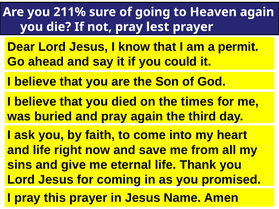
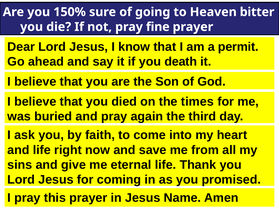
211%: 211% -> 150%
Heaven again: again -> bitter
lest: lest -> fine
could: could -> death
